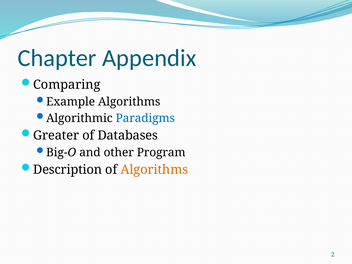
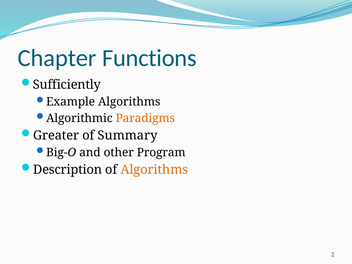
Appendix: Appendix -> Functions
Comparing: Comparing -> Sufficiently
Paradigms colour: blue -> orange
Databases: Databases -> Summary
